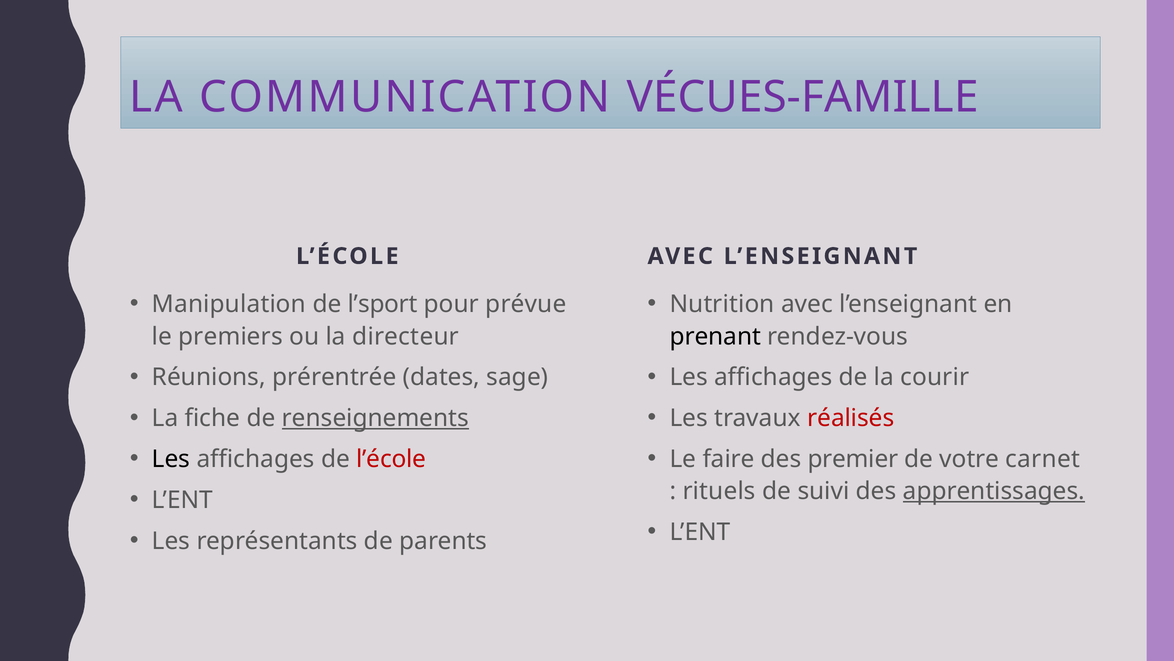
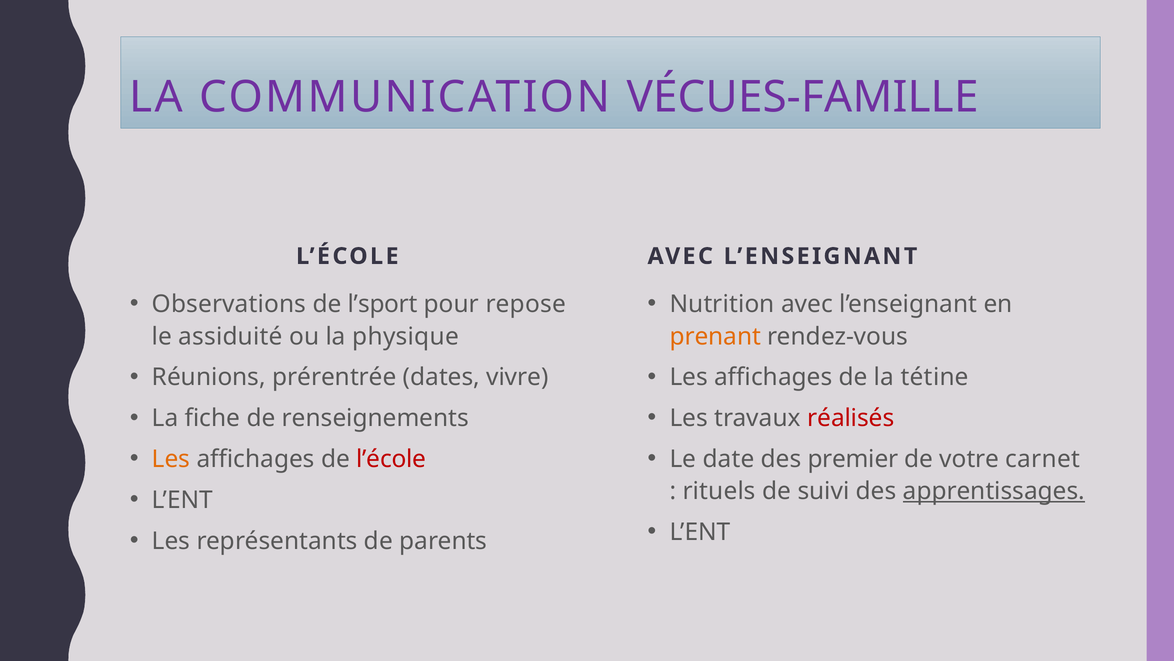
Manipulation: Manipulation -> Observations
prévue: prévue -> repose
prenant colour: black -> orange
premiers: premiers -> assiduité
directeur: directeur -> physique
courir: courir -> tétine
sage: sage -> vivre
renseignements underline: present -> none
faire: faire -> date
Les at (171, 459) colour: black -> orange
